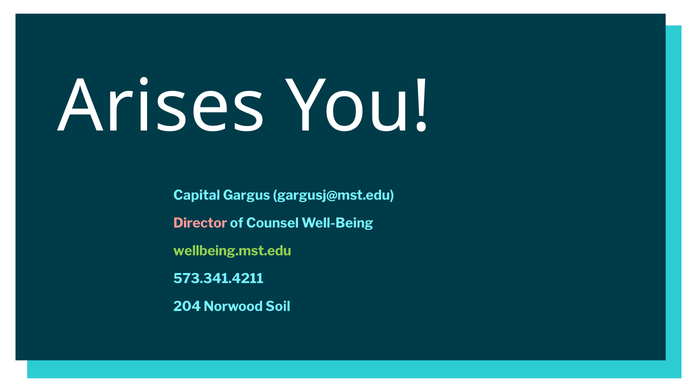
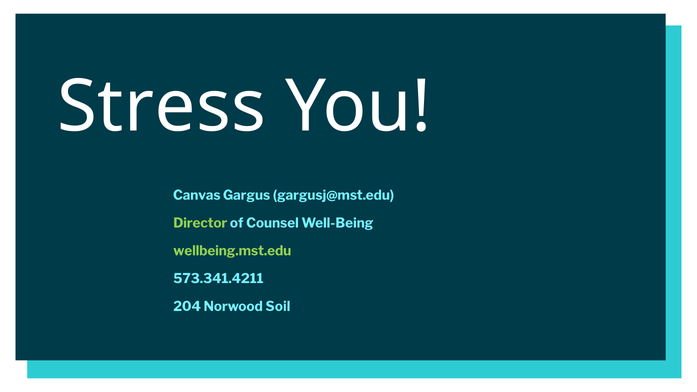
Arises: Arises -> Stress
Capital: Capital -> Canvas
Director colour: pink -> light green
